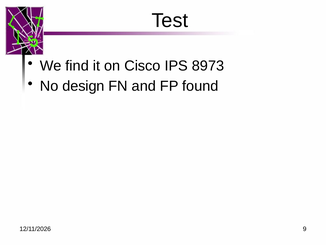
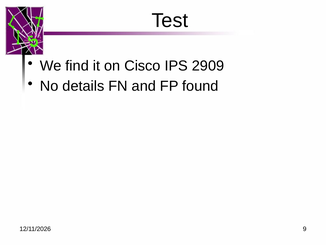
8973: 8973 -> 2909
design: design -> details
